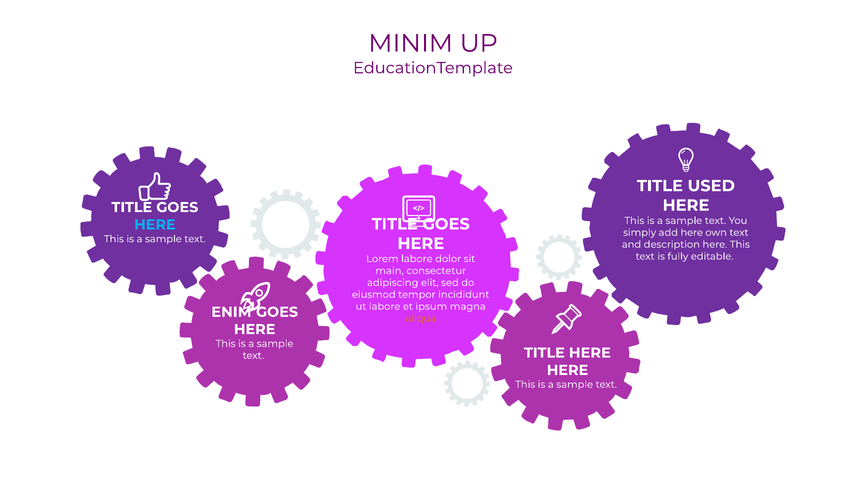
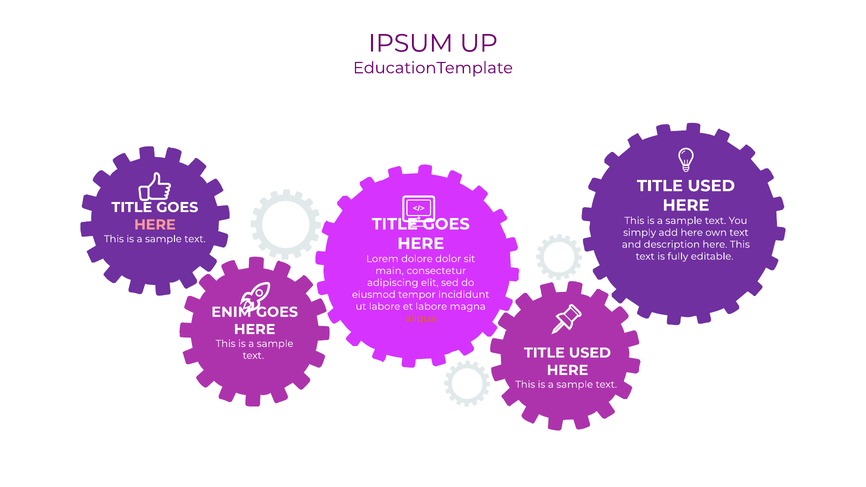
MINIM: MINIM -> IPSUM
HERE at (155, 225) colour: light blue -> pink
Lorem labore: labore -> dolore
et ipsum: ipsum -> labore
text TITLE HERE: HERE -> USED
